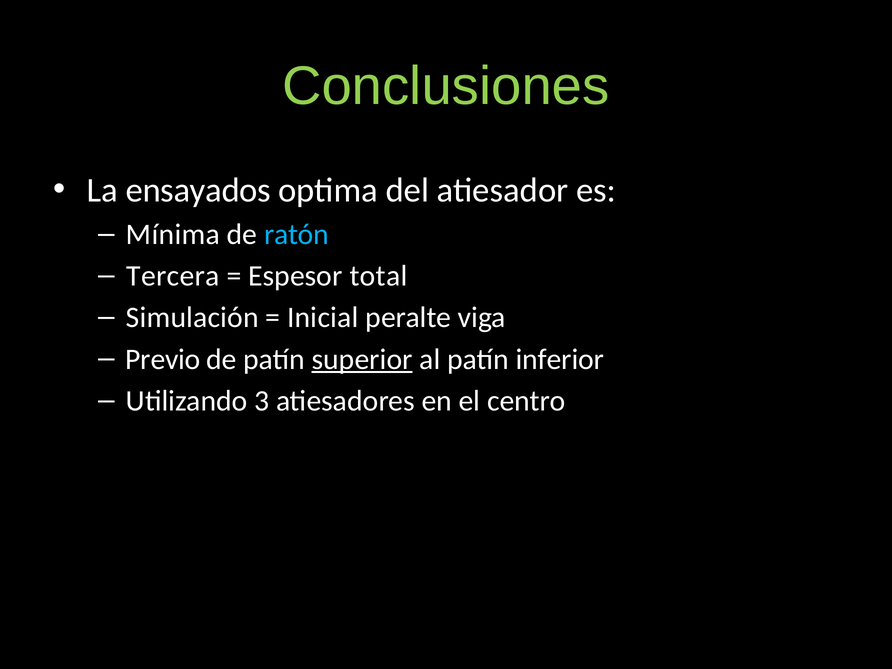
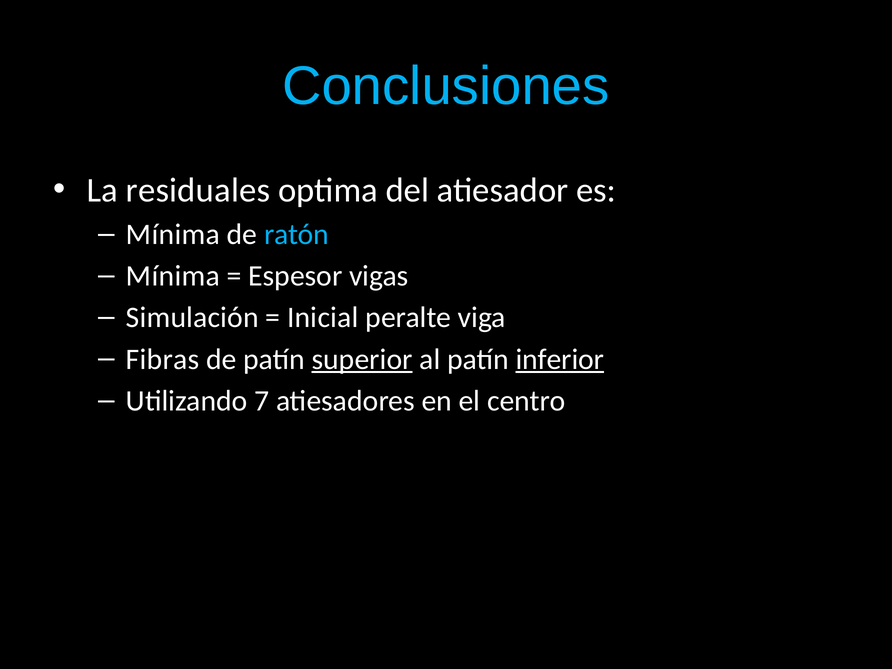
Conclusiones colour: light green -> light blue
ensayados: ensayados -> residuales
Tercera at (173, 276): Tercera -> Mínima
total: total -> vigas
Previo: Previo -> Fibras
inferior underline: none -> present
3: 3 -> 7
